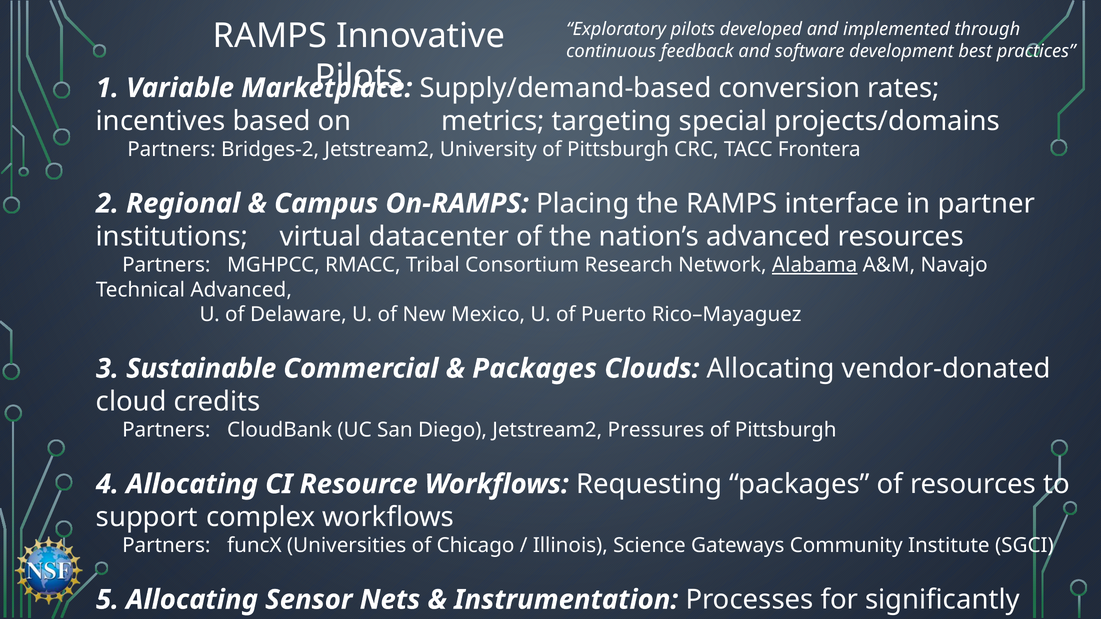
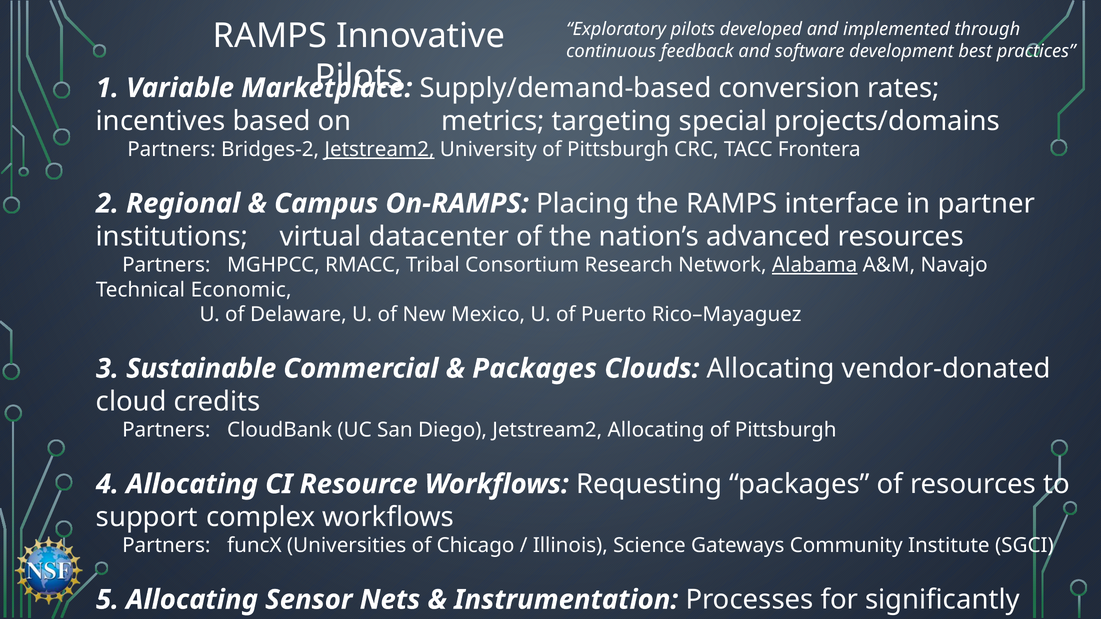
Jetstream2 at (379, 149) underline: none -> present
Technical Advanced: Advanced -> Economic
Jetstream2 Pressures: Pressures -> Allocating
